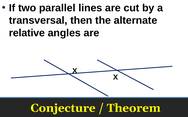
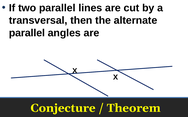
relative at (27, 33): relative -> parallel
